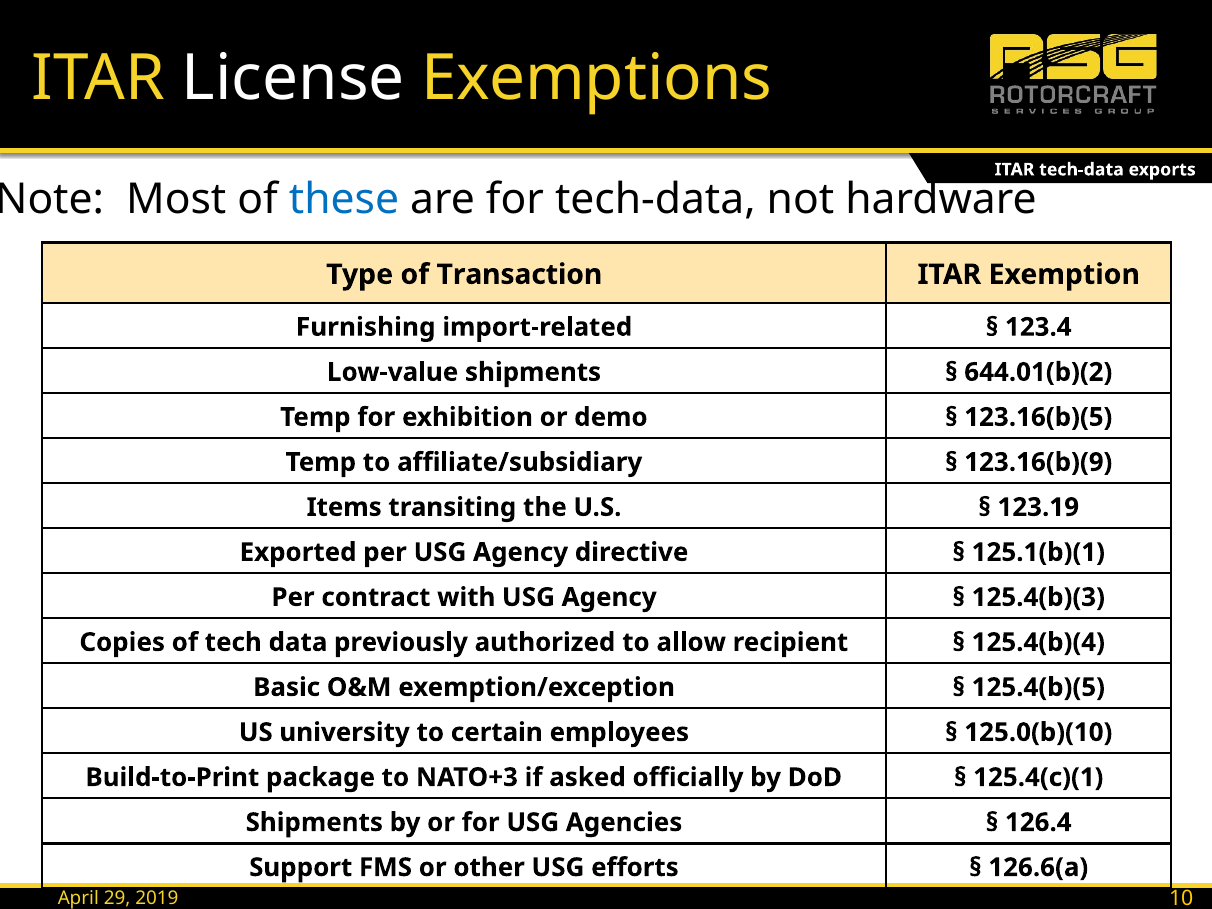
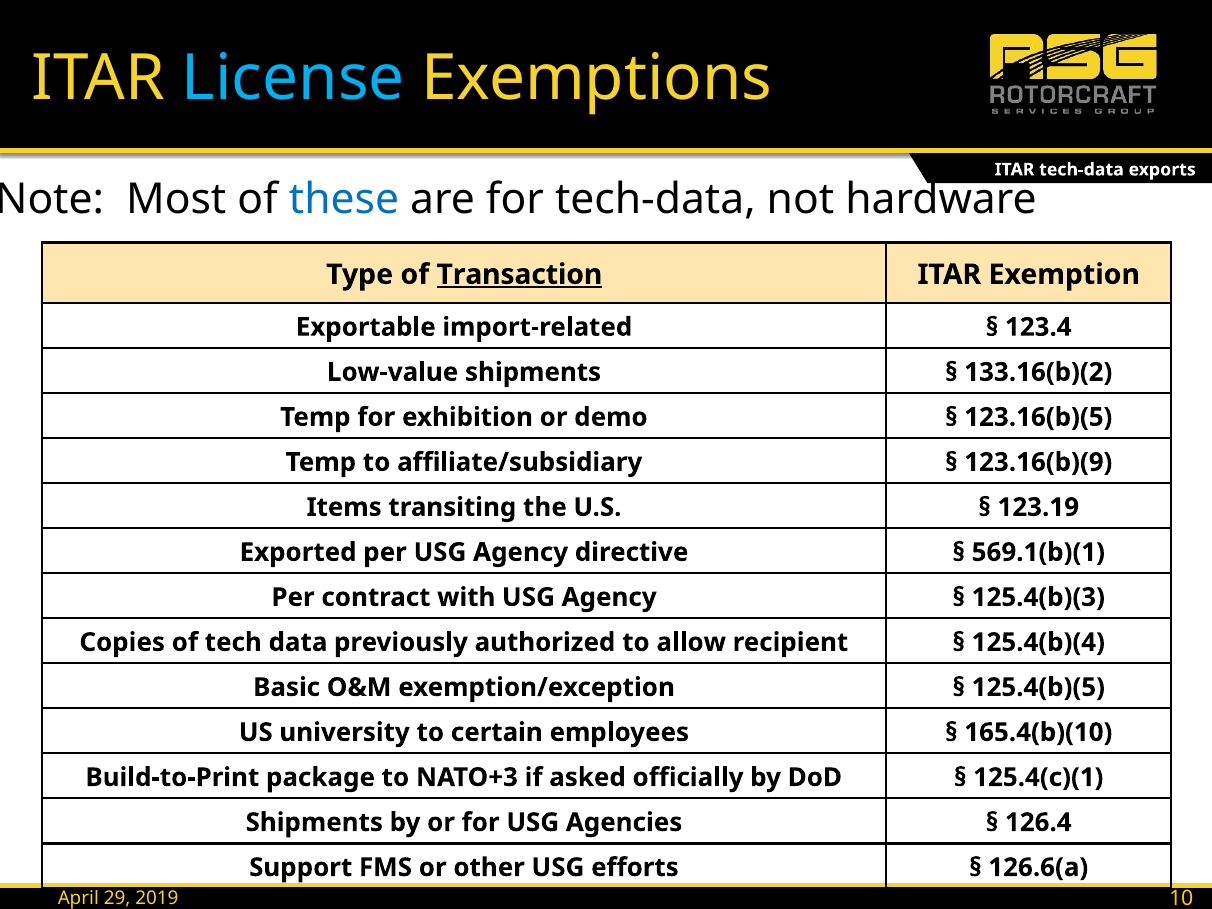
License colour: white -> light blue
Transaction underline: none -> present
Furnishing: Furnishing -> Exportable
644.01(b)(2: 644.01(b)(2 -> 133.16(b)(2
125.1(b)(1: 125.1(b)(1 -> 569.1(b)(1
125.0(b)(10: 125.0(b)(10 -> 165.4(b)(10
